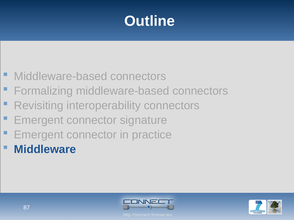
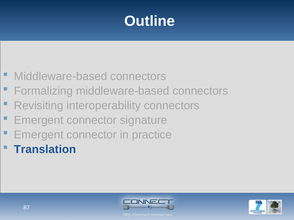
Middleware: Middleware -> Translation
